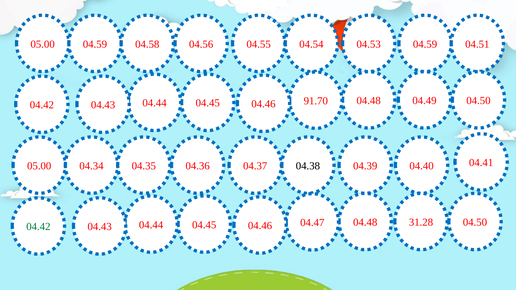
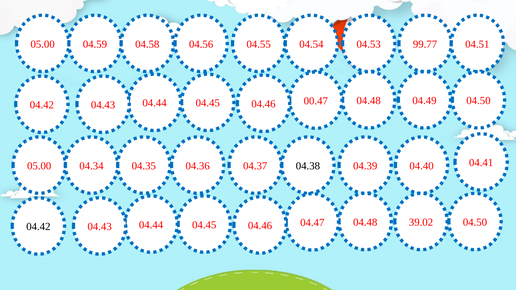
04.53 04.59: 04.59 -> 99.77
91.70: 91.70 -> 00.47
31.28: 31.28 -> 39.02
04.42 at (38, 227) colour: green -> black
